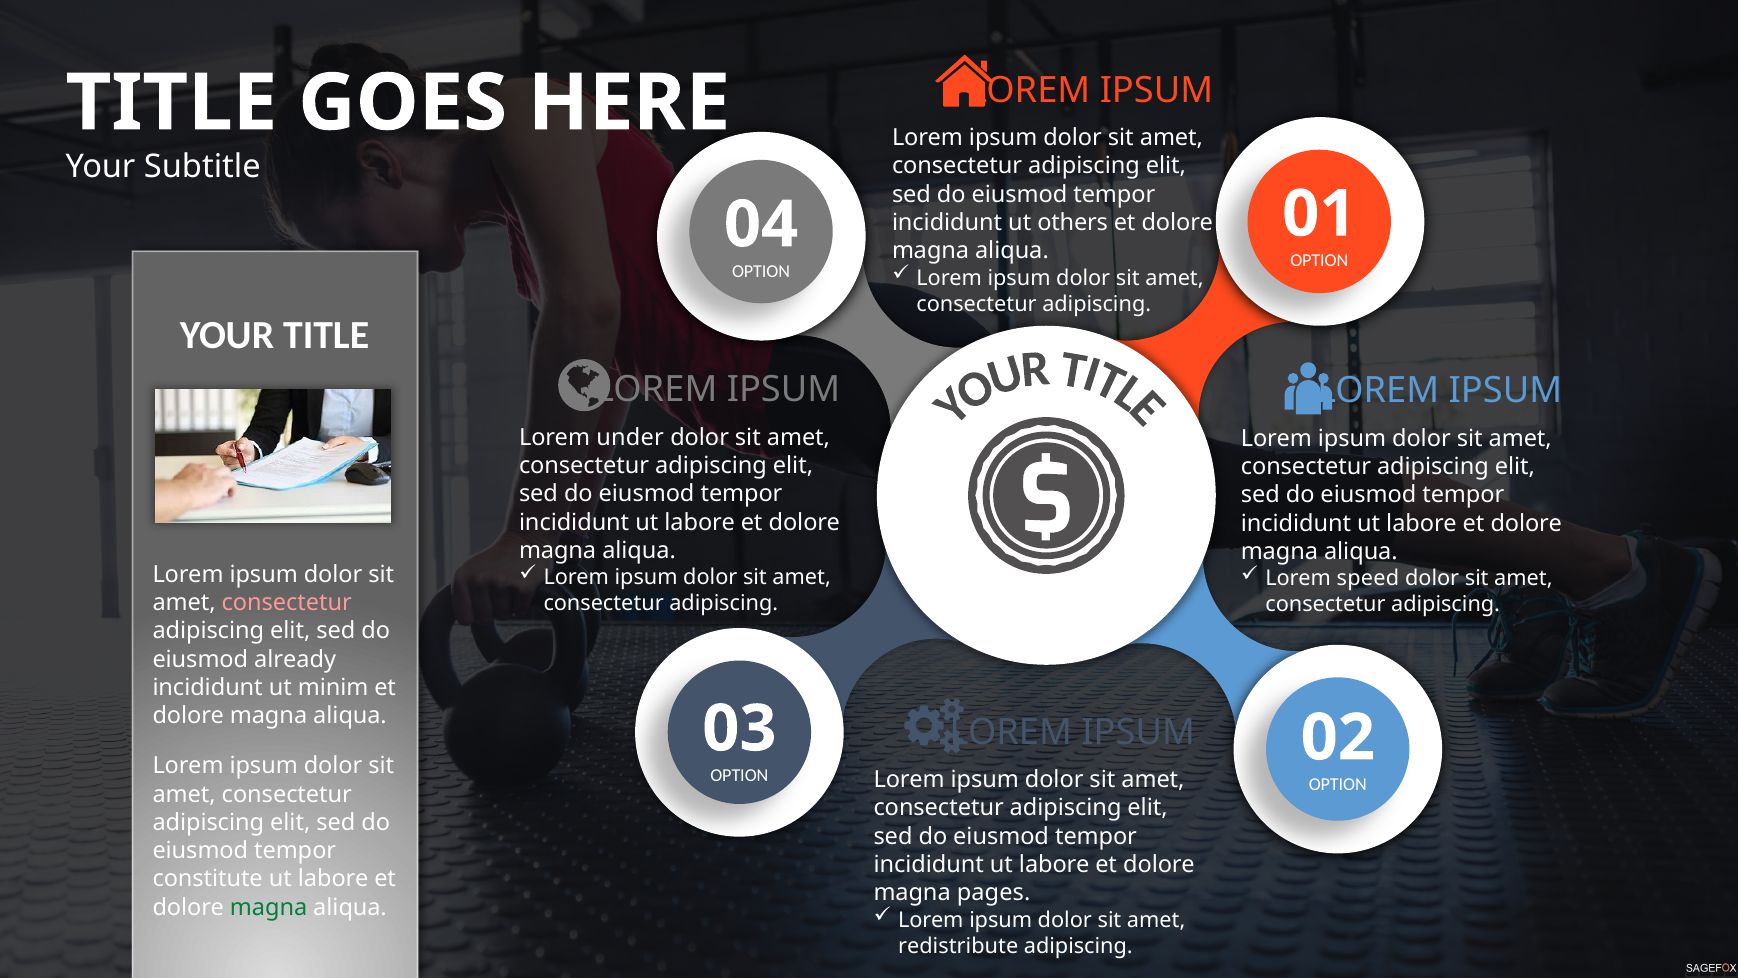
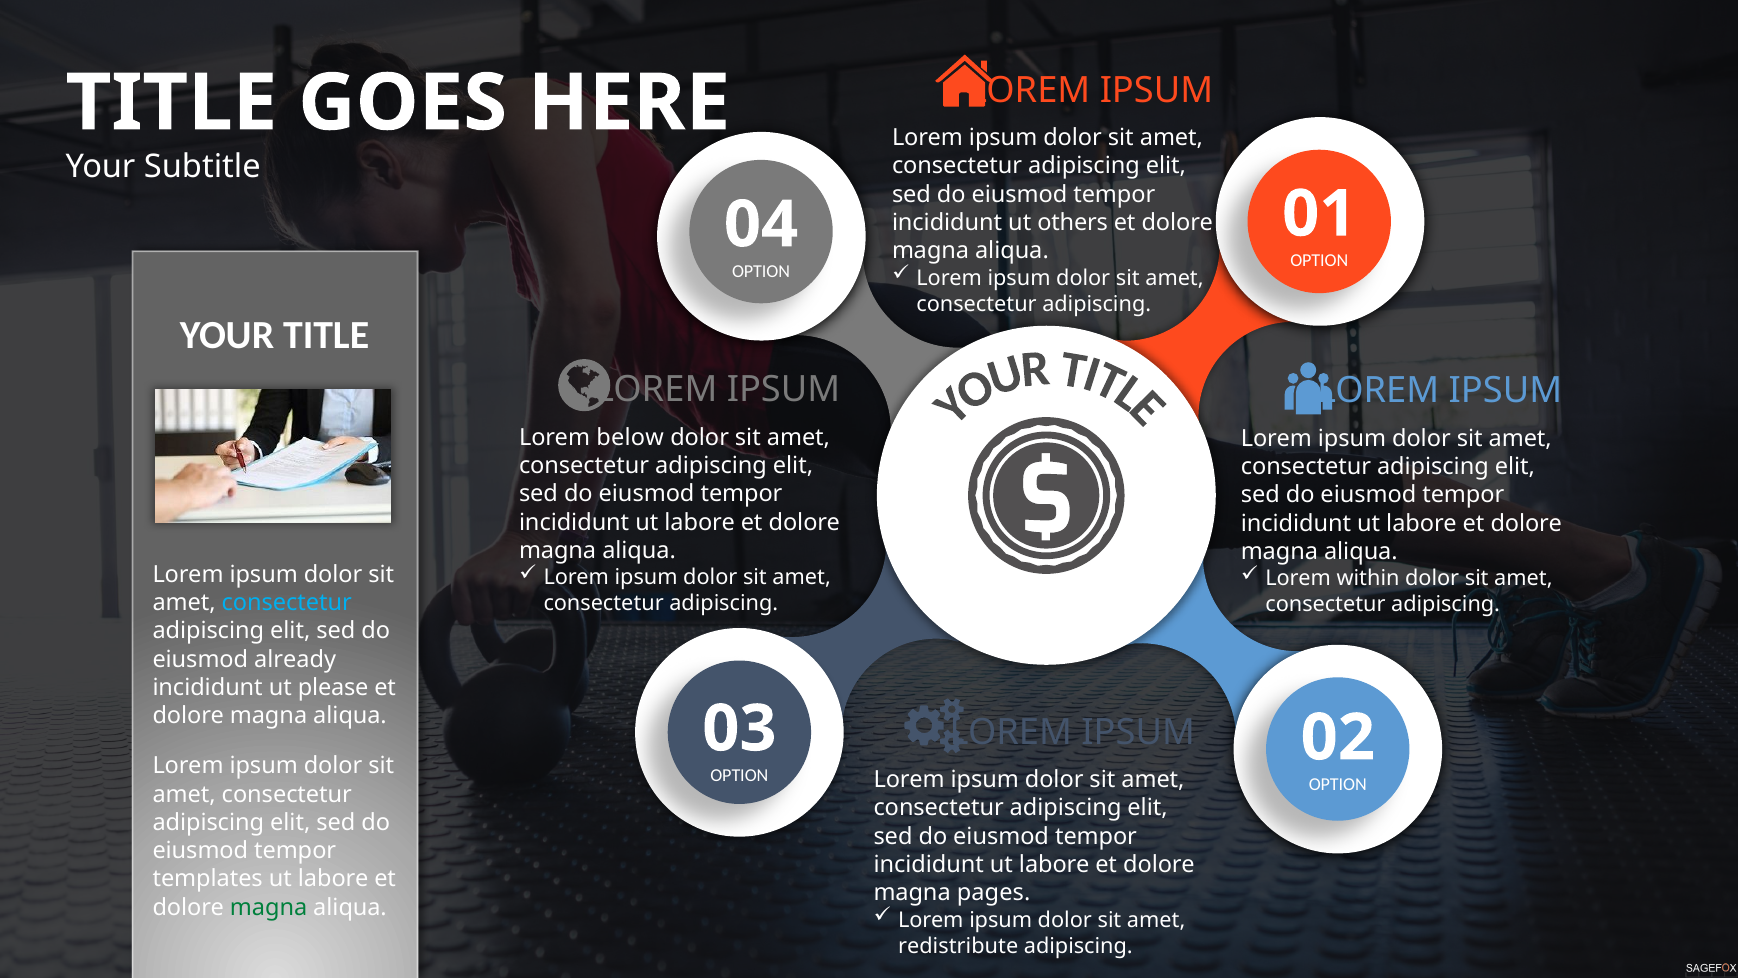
under: under -> below
speed: speed -> within
consectetur at (287, 603) colour: pink -> light blue
minim: minim -> please
constitute: constitute -> templates
